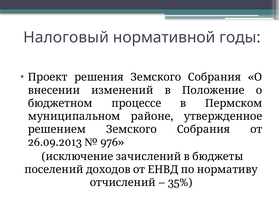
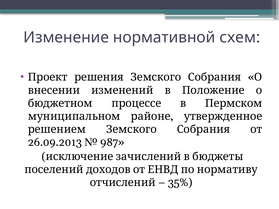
Налоговый: Налоговый -> Изменение
годы: годы -> схем
976: 976 -> 987
